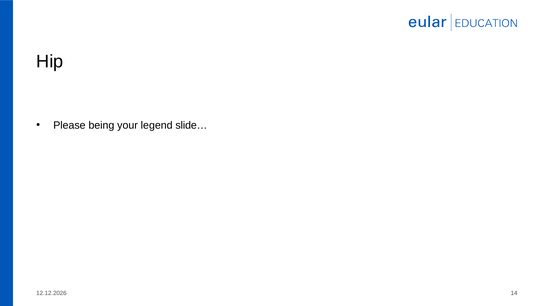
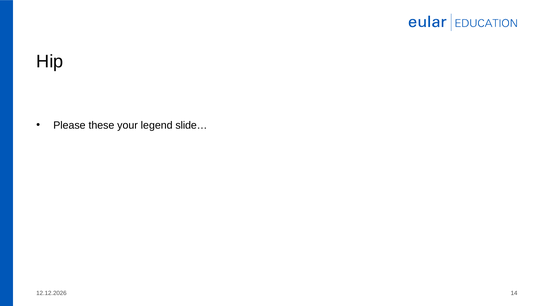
being: being -> these
